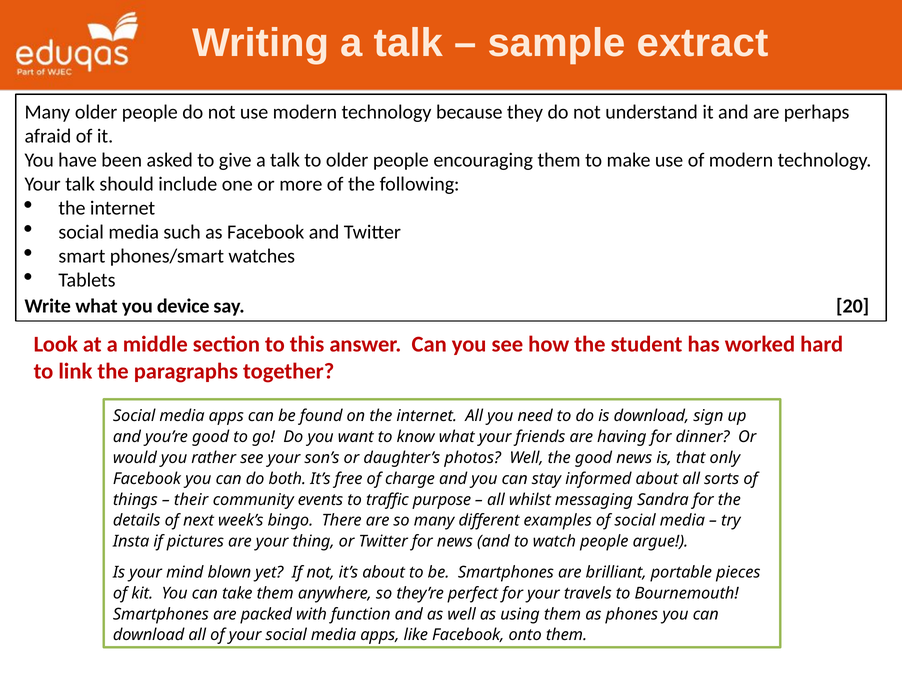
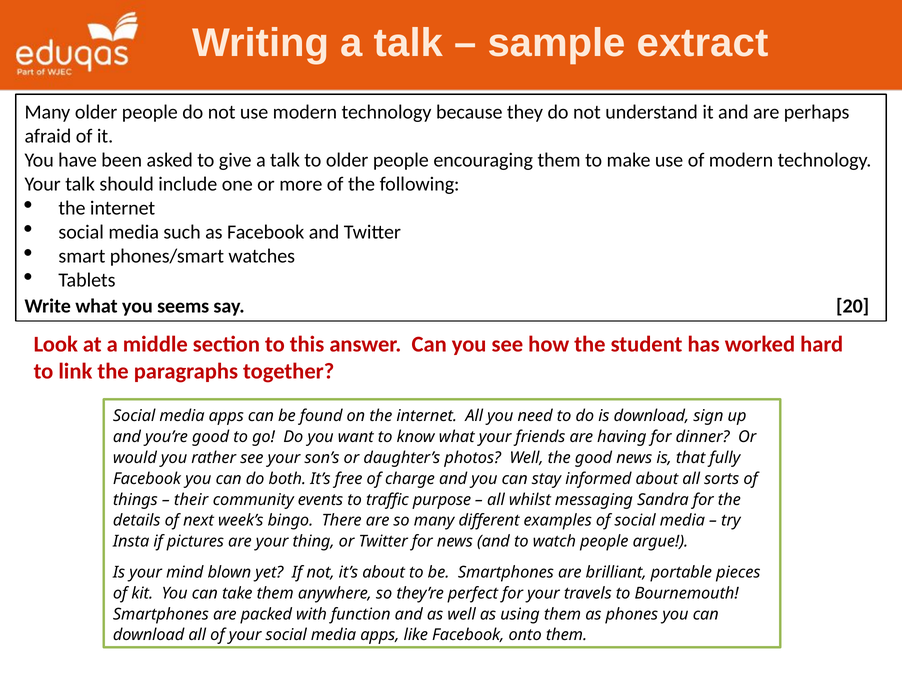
device: device -> seems
only: only -> fully
